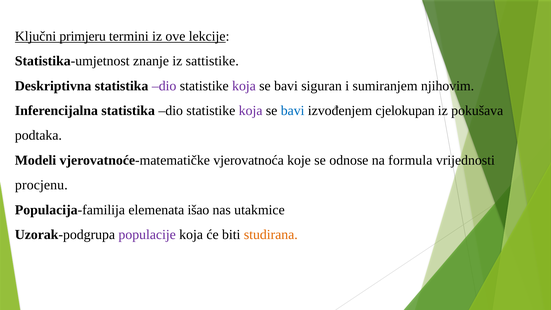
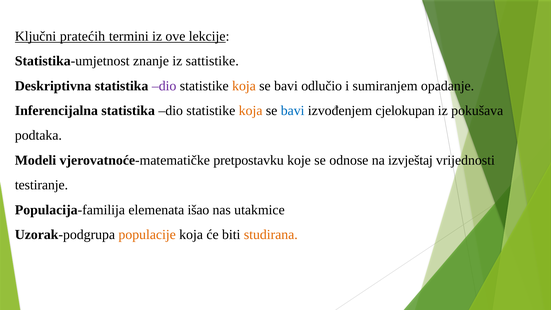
primjeru: primjeru -> pratećih
koja at (244, 86) colour: purple -> orange
siguran: siguran -> odlučio
njihovim: njihovim -> opadanje
koja at (251, 111) colour: purple -> orange
vjerovatnoća: vjerovatnoća -> pretpostavku
formula: formula -> izvještaj
procjenu: procjenu -> testiranje
populacije colour: purple -> orange
